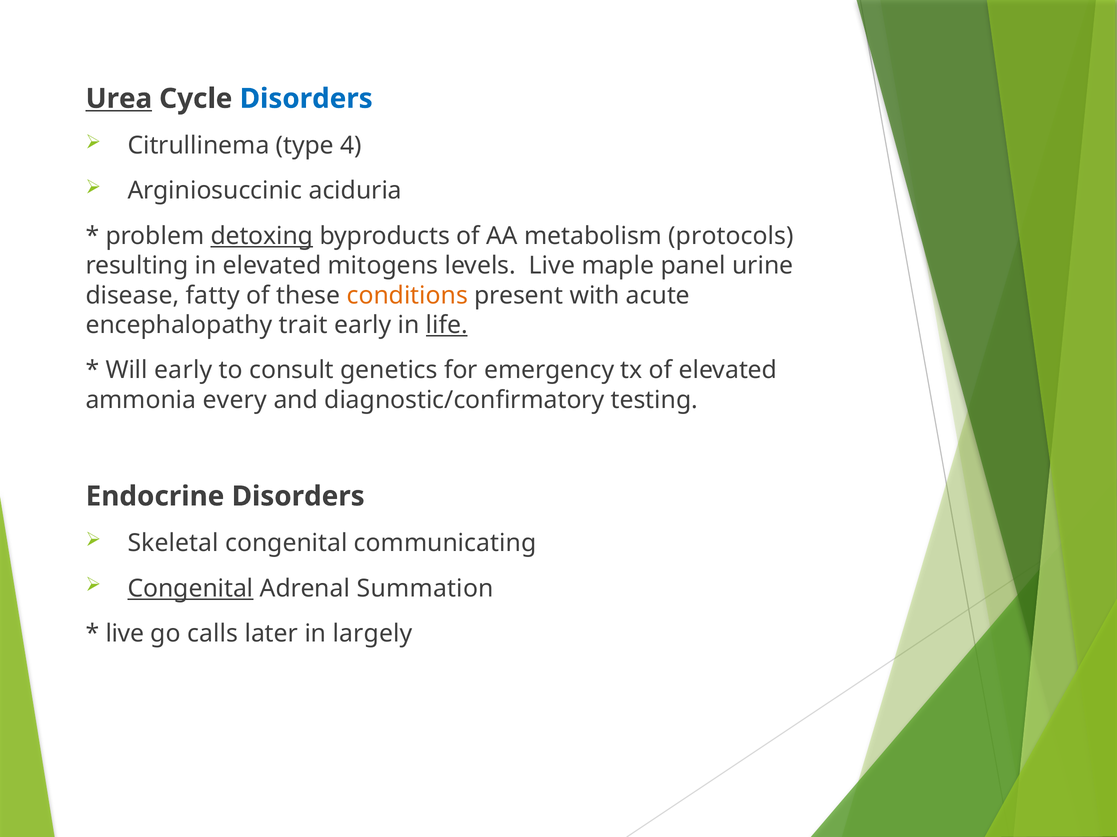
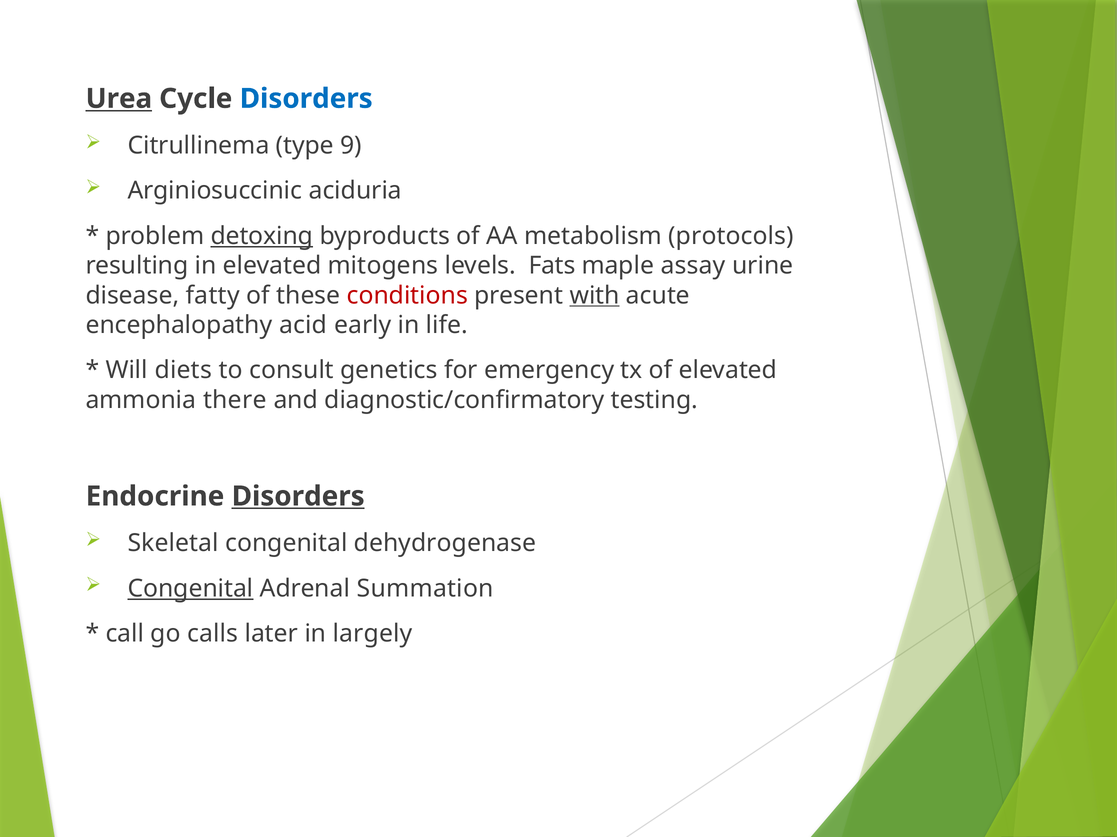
4: 4 -> 9
levels Live: Live -> Fats
panel: panel -> assay
conditions colour: orange -> red
with underline: none -> present
trait: trait -> acid
life underline: present -> none
Will early: early -> diets
every: every -> there
Disorders at (298, 497) underline: none -> present
communicating: communicating -> dehydrogenase
live at (125, 634): live -> call
